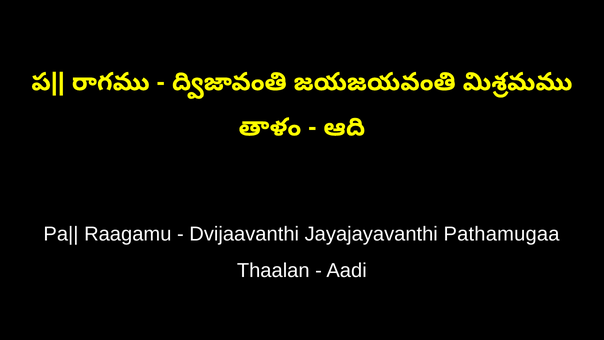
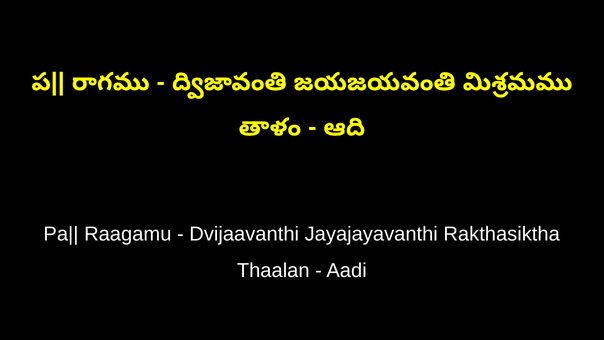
Pathamugaa: Pathamugaa -> Rakthasiktha
